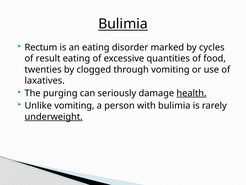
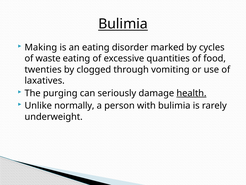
Rectum: Rectum -> Making
result: result -> waste
Unlike vomiting: vomiting -> normally
underweight underline: present -> none
